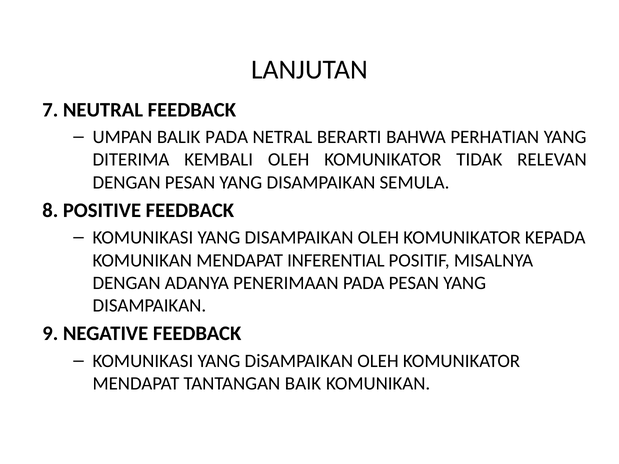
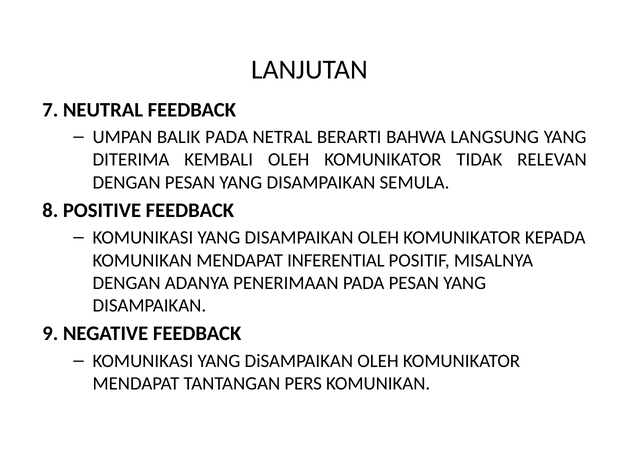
PERHATIAN: PERHATIAN -> LANGSUNG
BAIK: BAIK -> PERS
